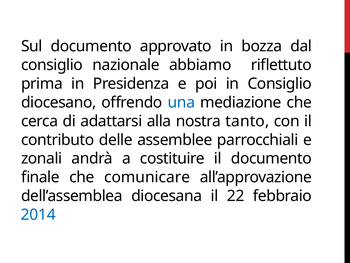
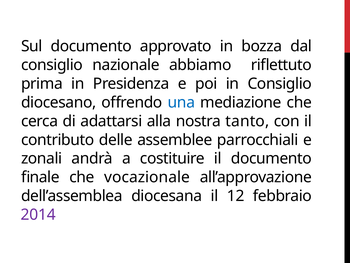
comunicare: comunicare -> vocazionale
22: 22 -> 12
2014 colour: blue -> purple
